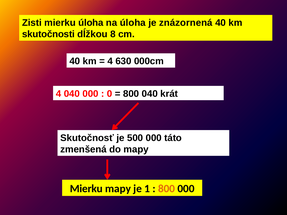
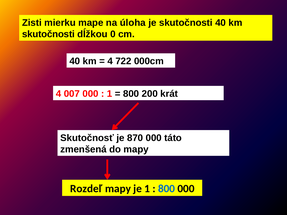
mierku úloha: úloha -> mape
je znázornená: znázornená -> skutočnosti
8: 8 -> 0
630: 630 -> 722
4 040: 040 -> 007
0 at (110, 94): 0 -> 1
800 040: 040 -> 200
500: 500 -> 870
Mierku at (86, 189): Mierku -> Rozdeľ
800 at (167, 189) colour: orange -> blue
